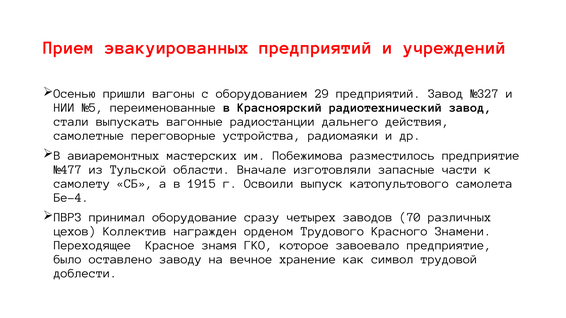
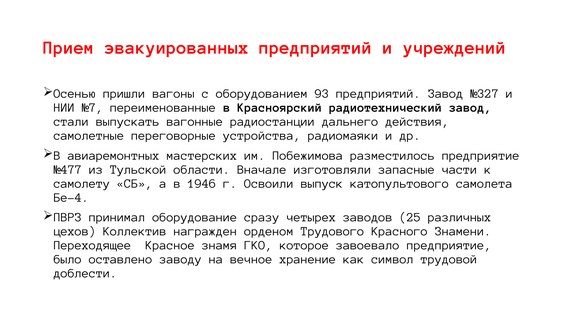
29: 29 -> 93
№5: №5 -> №7
1915: 1915 -> 1946
70: 70 -> 25
